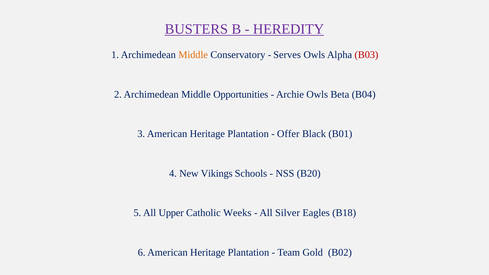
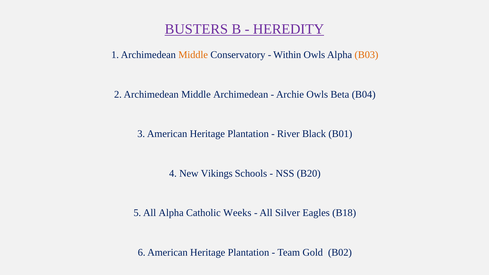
Serves: Serves -> Within
B03 colour: red -> orange
Middle Opportunities: Opportunities -> Archimedean
Offer: Offer -> River
All Upper: Upper -> Alpha
